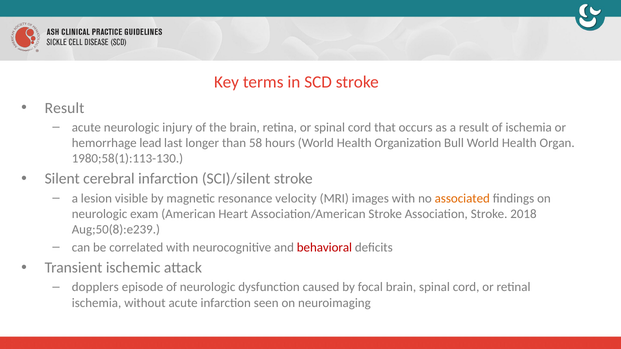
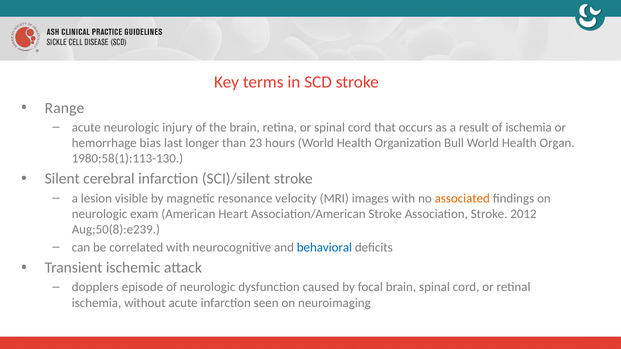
Result at (65, 108): Result -> Range
lead: lead -> bias
58: 58 -> 23
2018: 2018 -> 2012
behavioral colour: red -> blue
